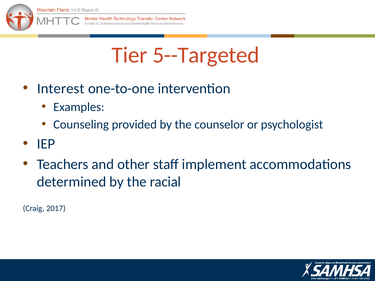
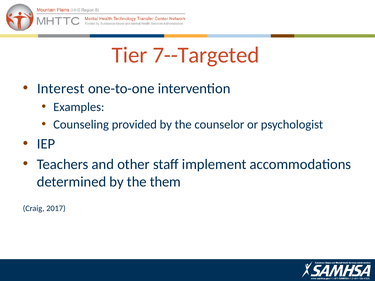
5--Targeted: 5--Targeted -> 7--Targeted
racial: racial -> them
